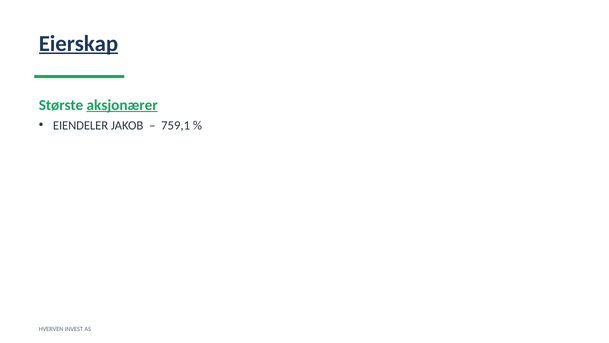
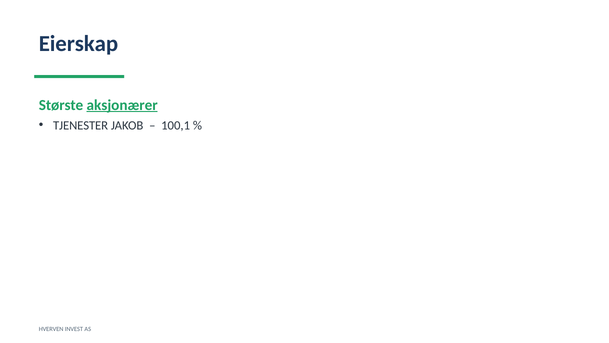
Eierskap underline: present -> none
EIENDELER: EIENDELER -> TJENESTER
759,1: 759,1 -> 100,1
